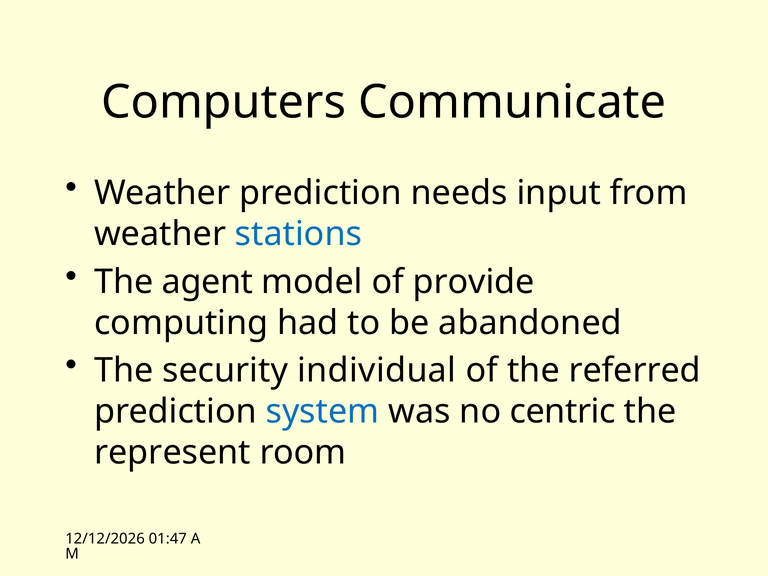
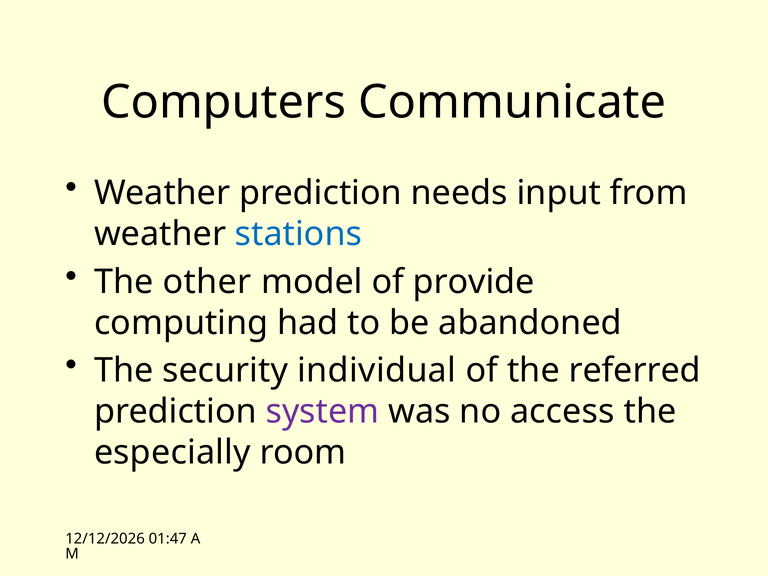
agent: agent -> other
system colour: blue -> purple
centric: centric -> access
represent: represent -> especially
